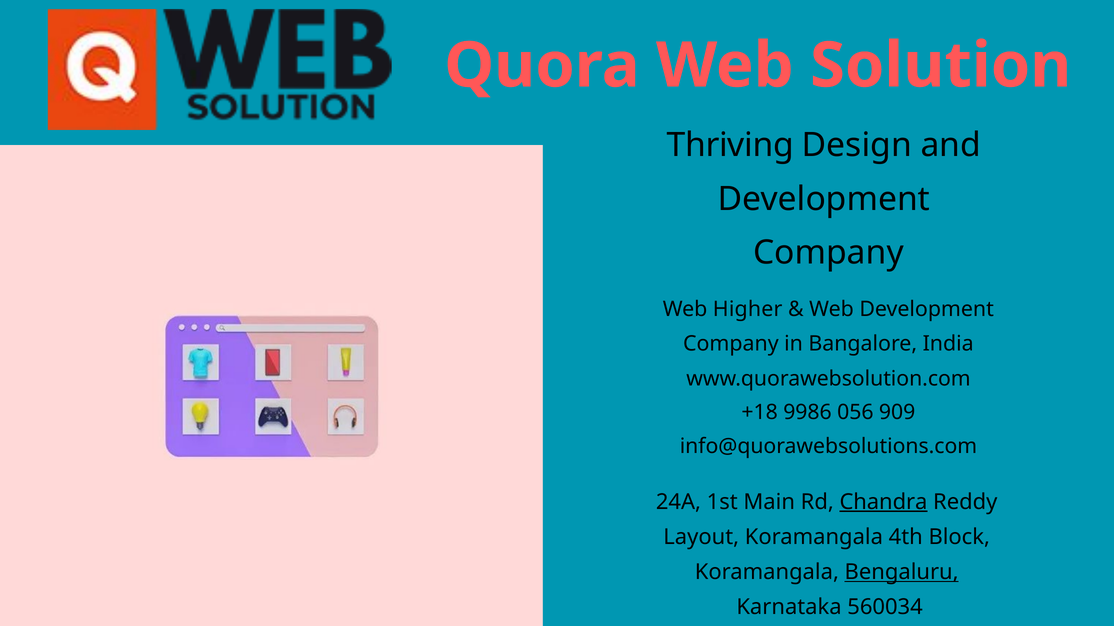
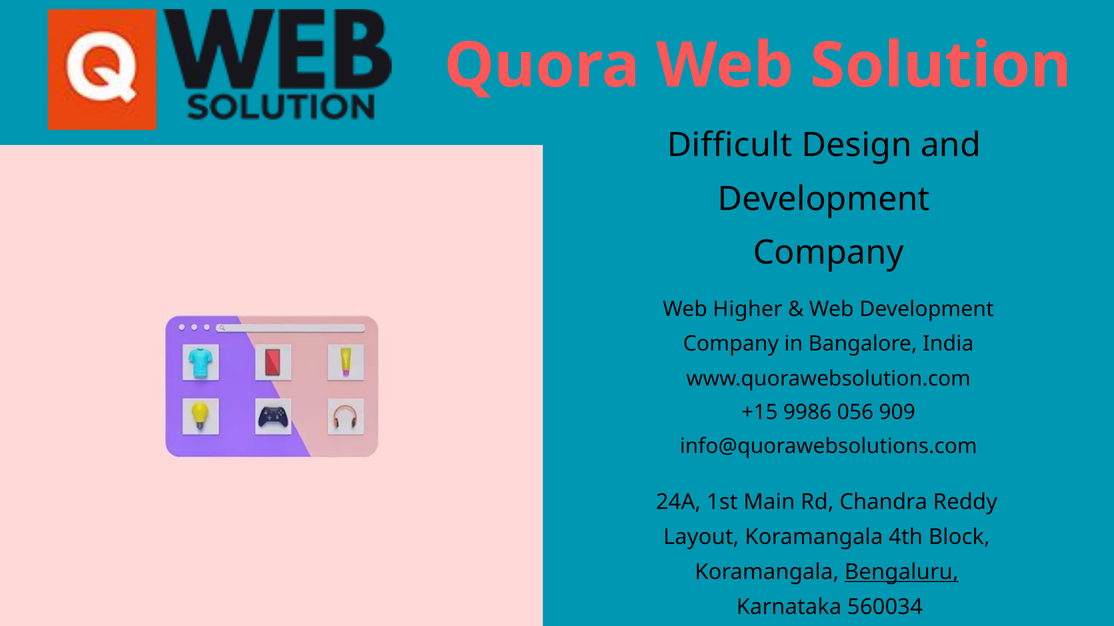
Thriving: Thriving -> Difficult
+18: +18 -> +15
Chandra underline: present -> none
